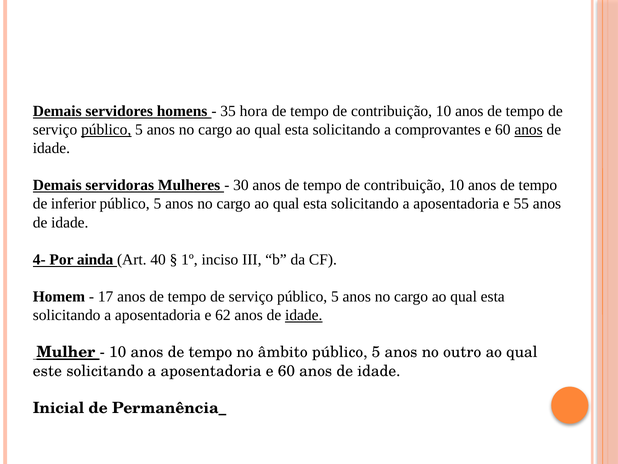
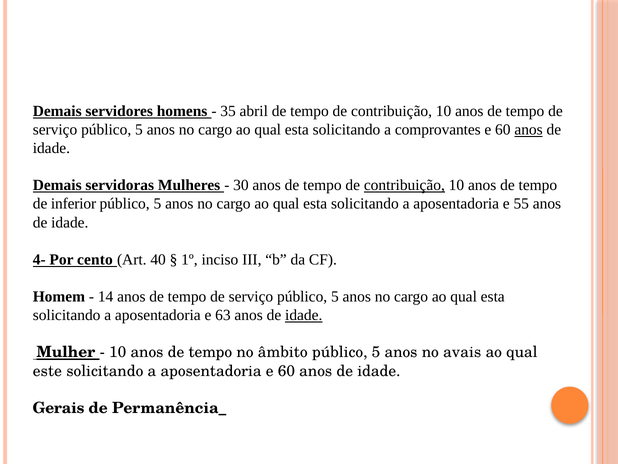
hora: hora -> abril
público at (106, 129) underline: present -> none
contribuição at (404, 185) underline: none -> present
ainda: ainda -> cento
17: 17 -> 14
62: 62 -> 63
outro: outro -> avais
Inicial: Inicial -> Gerais
